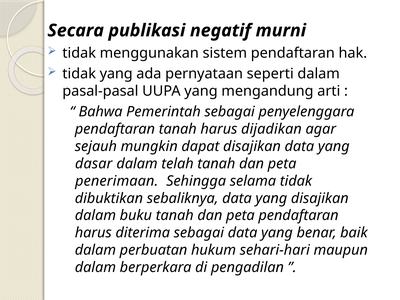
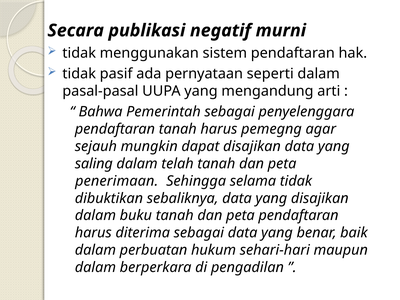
tidak yang: yang -> pasif
dijadikan: dijadikan -> pemegng
dasar: dasar -> saling
